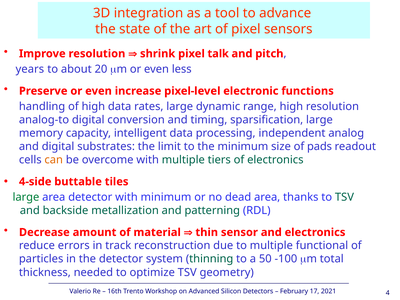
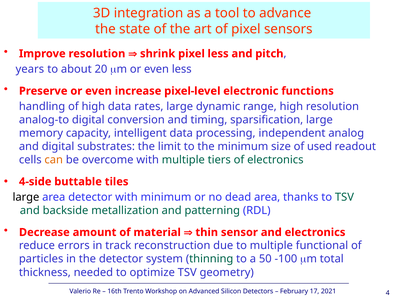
pixel talk: talk -> less
pads: pads -> used
large at (26, 197) colour: green -> black
